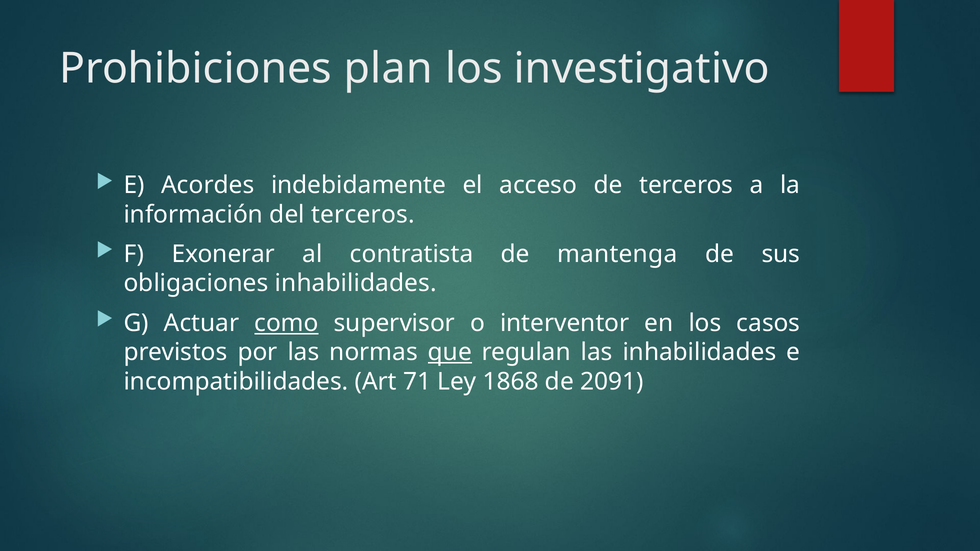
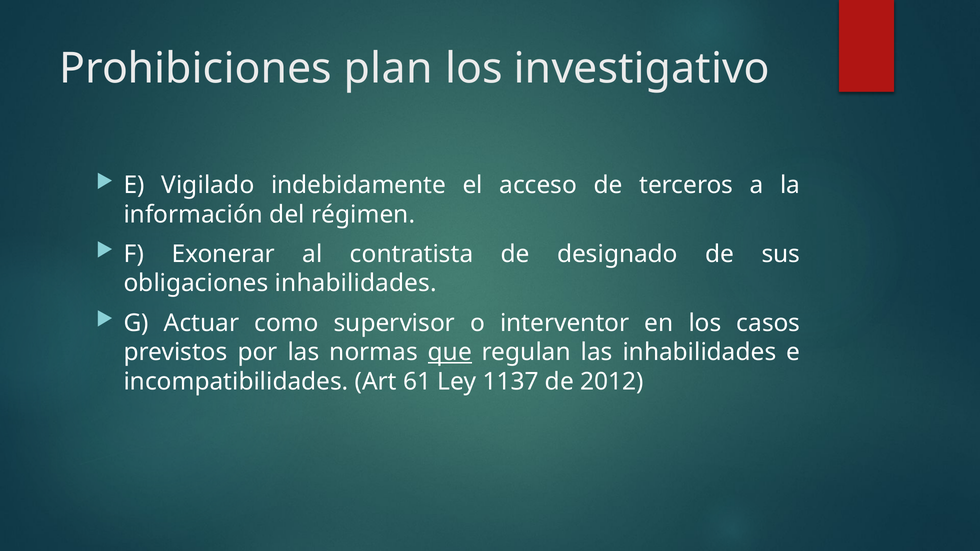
Acordes: Acordes -> Vigilado
del terceros: terceros -> régimen
mantenga: mantenga -> designado
como underline: present -> none
71: 71 -> 61
1868: 1868 -> 1137
2091: 2091 -> 2012
